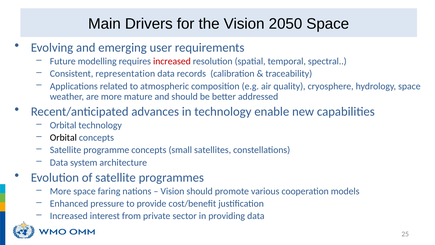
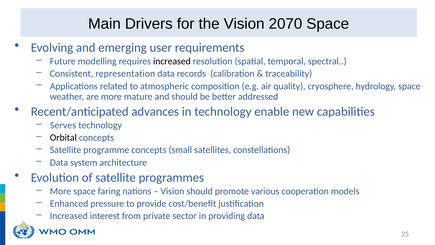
2050: 2050 -> 2070
increased at (172, 61) colour: red -> black
Orbital at (63, 125): Orbital -> Serves
